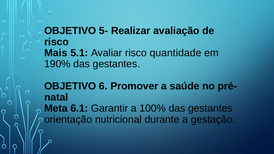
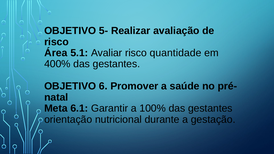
Mais: Mais -> Área
190%: 190% -> 400%
